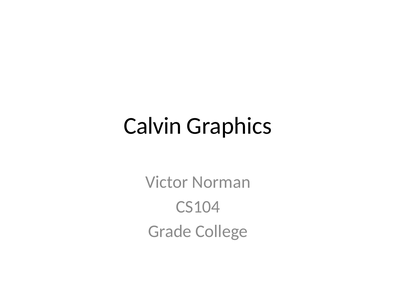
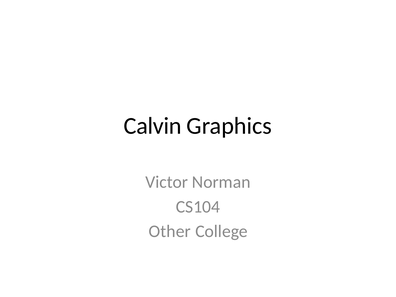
Grade: Grade -> Other
